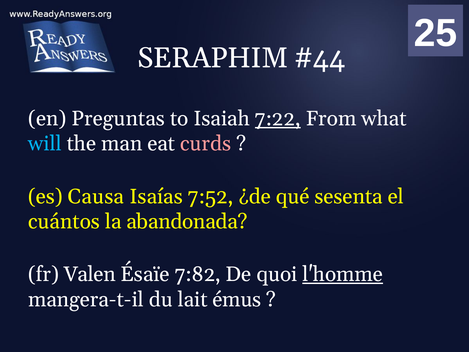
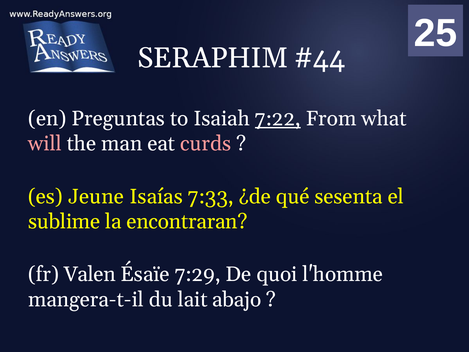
will colour: light blue -> pink
Causa: Causa -> Jeune
7:52: 7:52 -> 7:33
cuántos: cuántos -> sublime
abandonada: abandonada -> encontraran
7:82: 7:82 -> 7:29
l'homme underline: present -> none
émus: émus -> abajo
